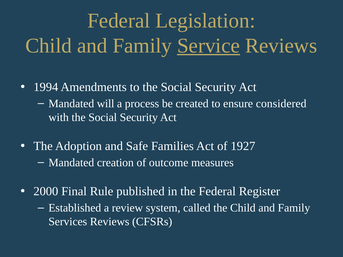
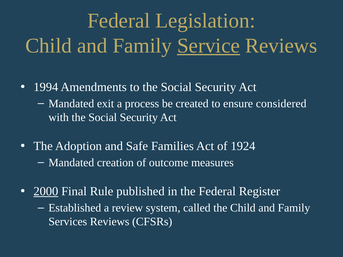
will: will -> exit
1927: 1927 -> 1924
2000 underline: none -> present
